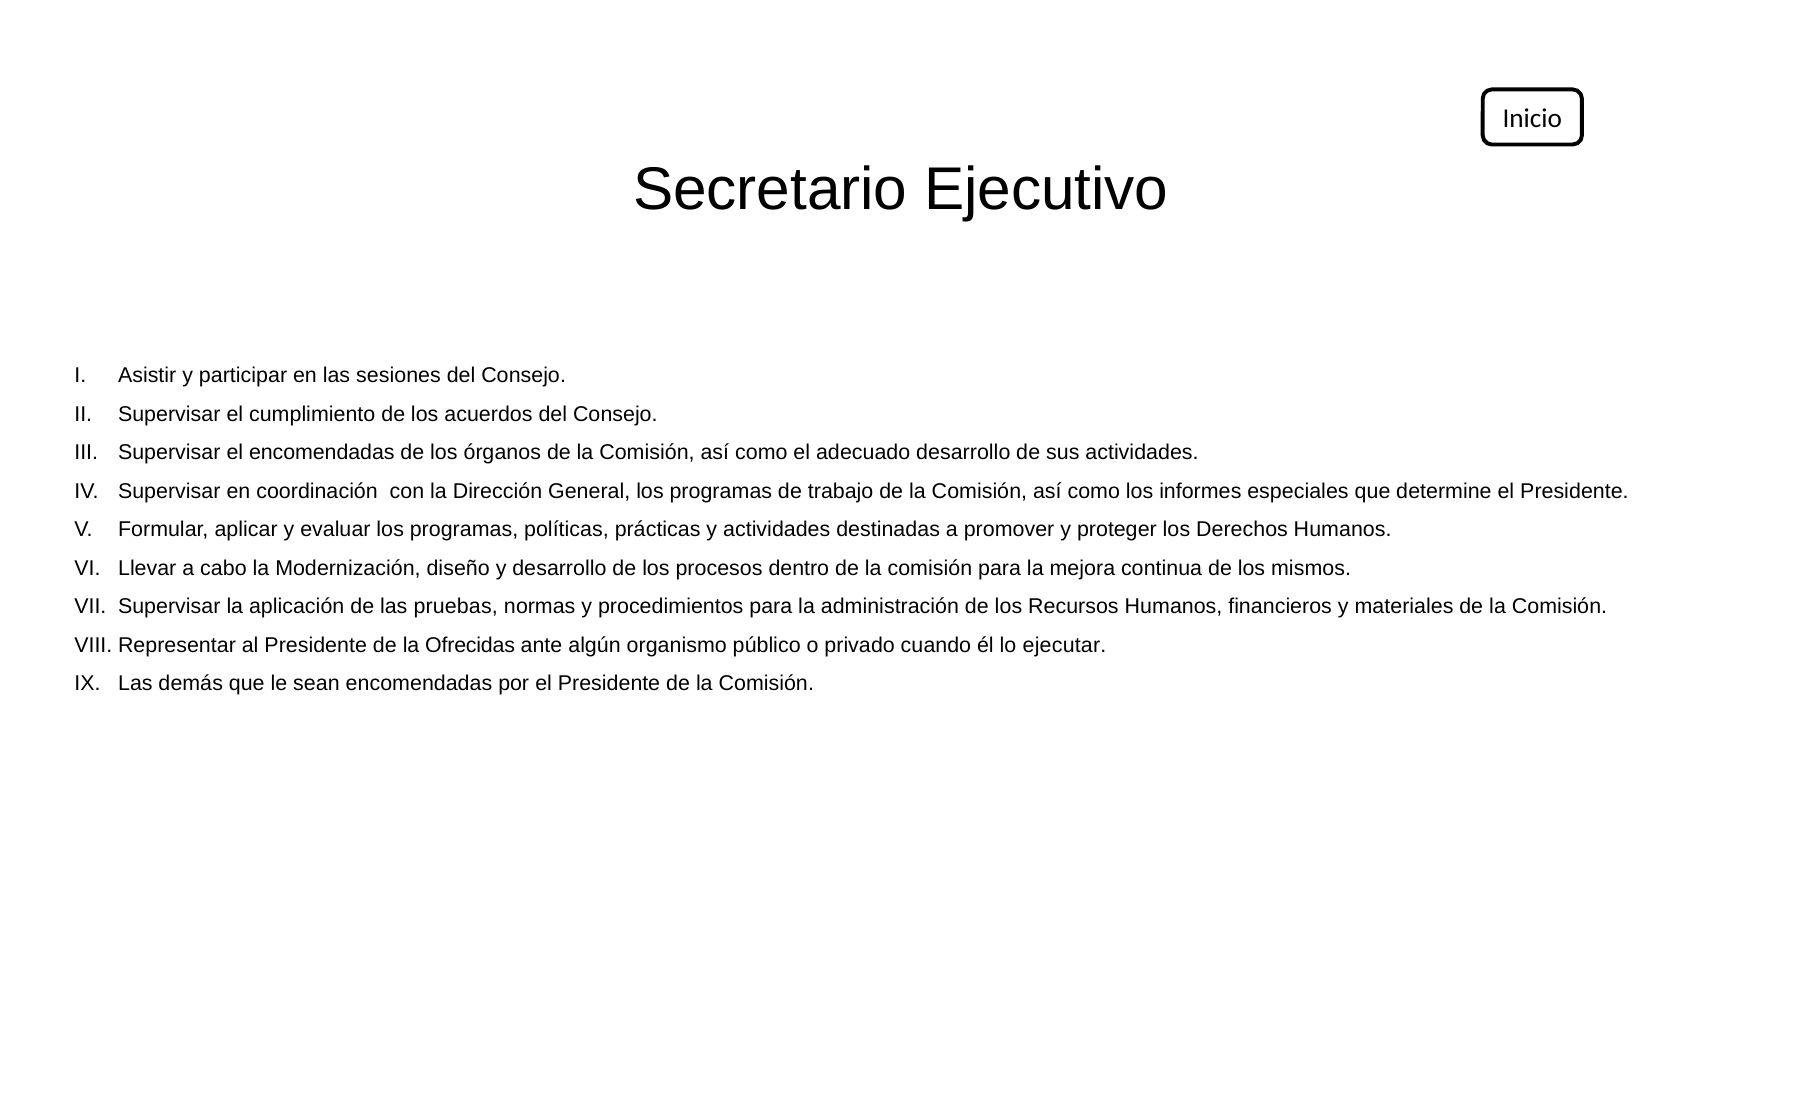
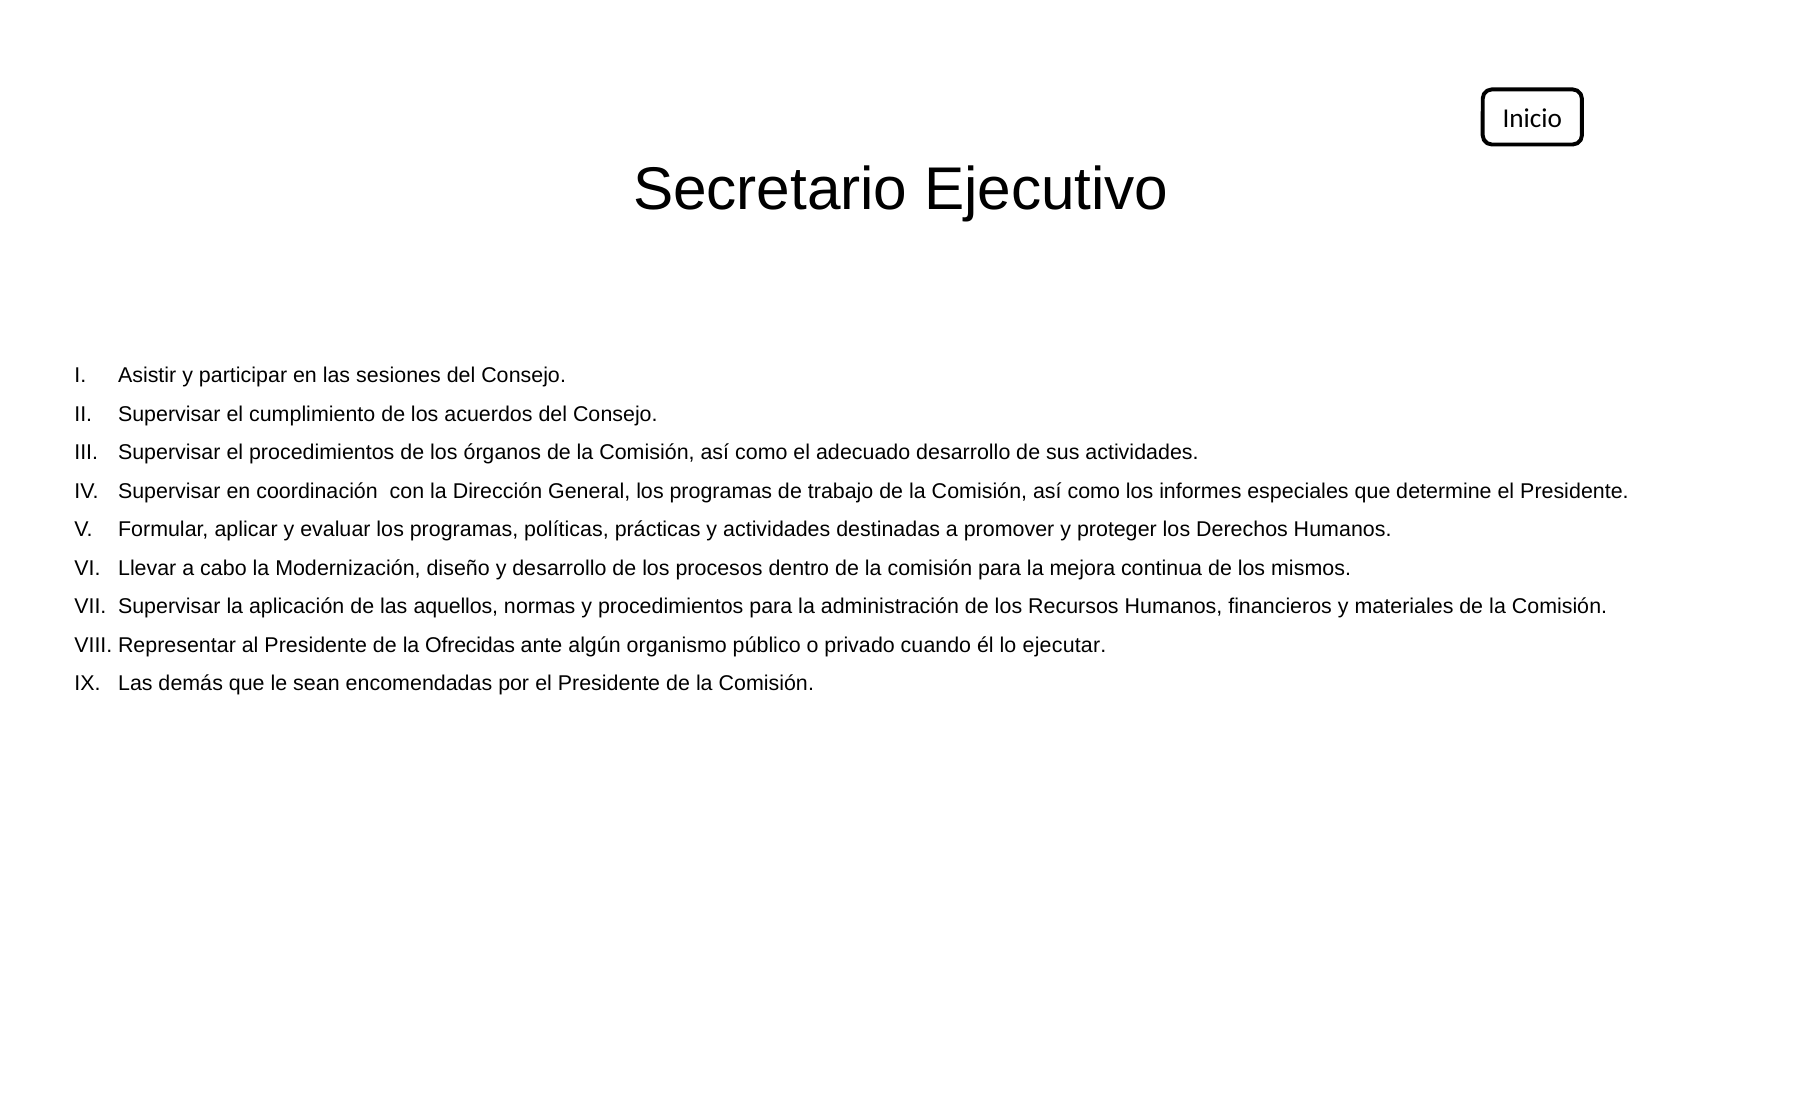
el encomendadas: encomendadas -> procedimientos
pruebas: pruebas -> aquellos
